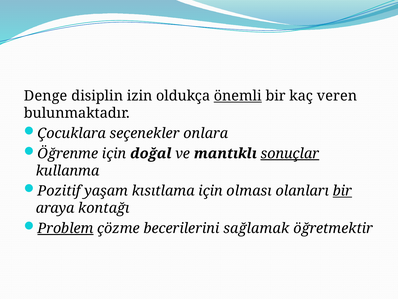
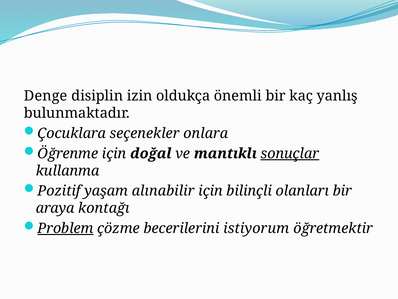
önemli underline: present -> none
veren: veren -> yanlış
kısıtlama: kısıtlama -> alınabilir
olması: olması -> bilinçli
bir at (342, 191) underline: present -> none
sağlamak: sağlamak -> istiyorum
